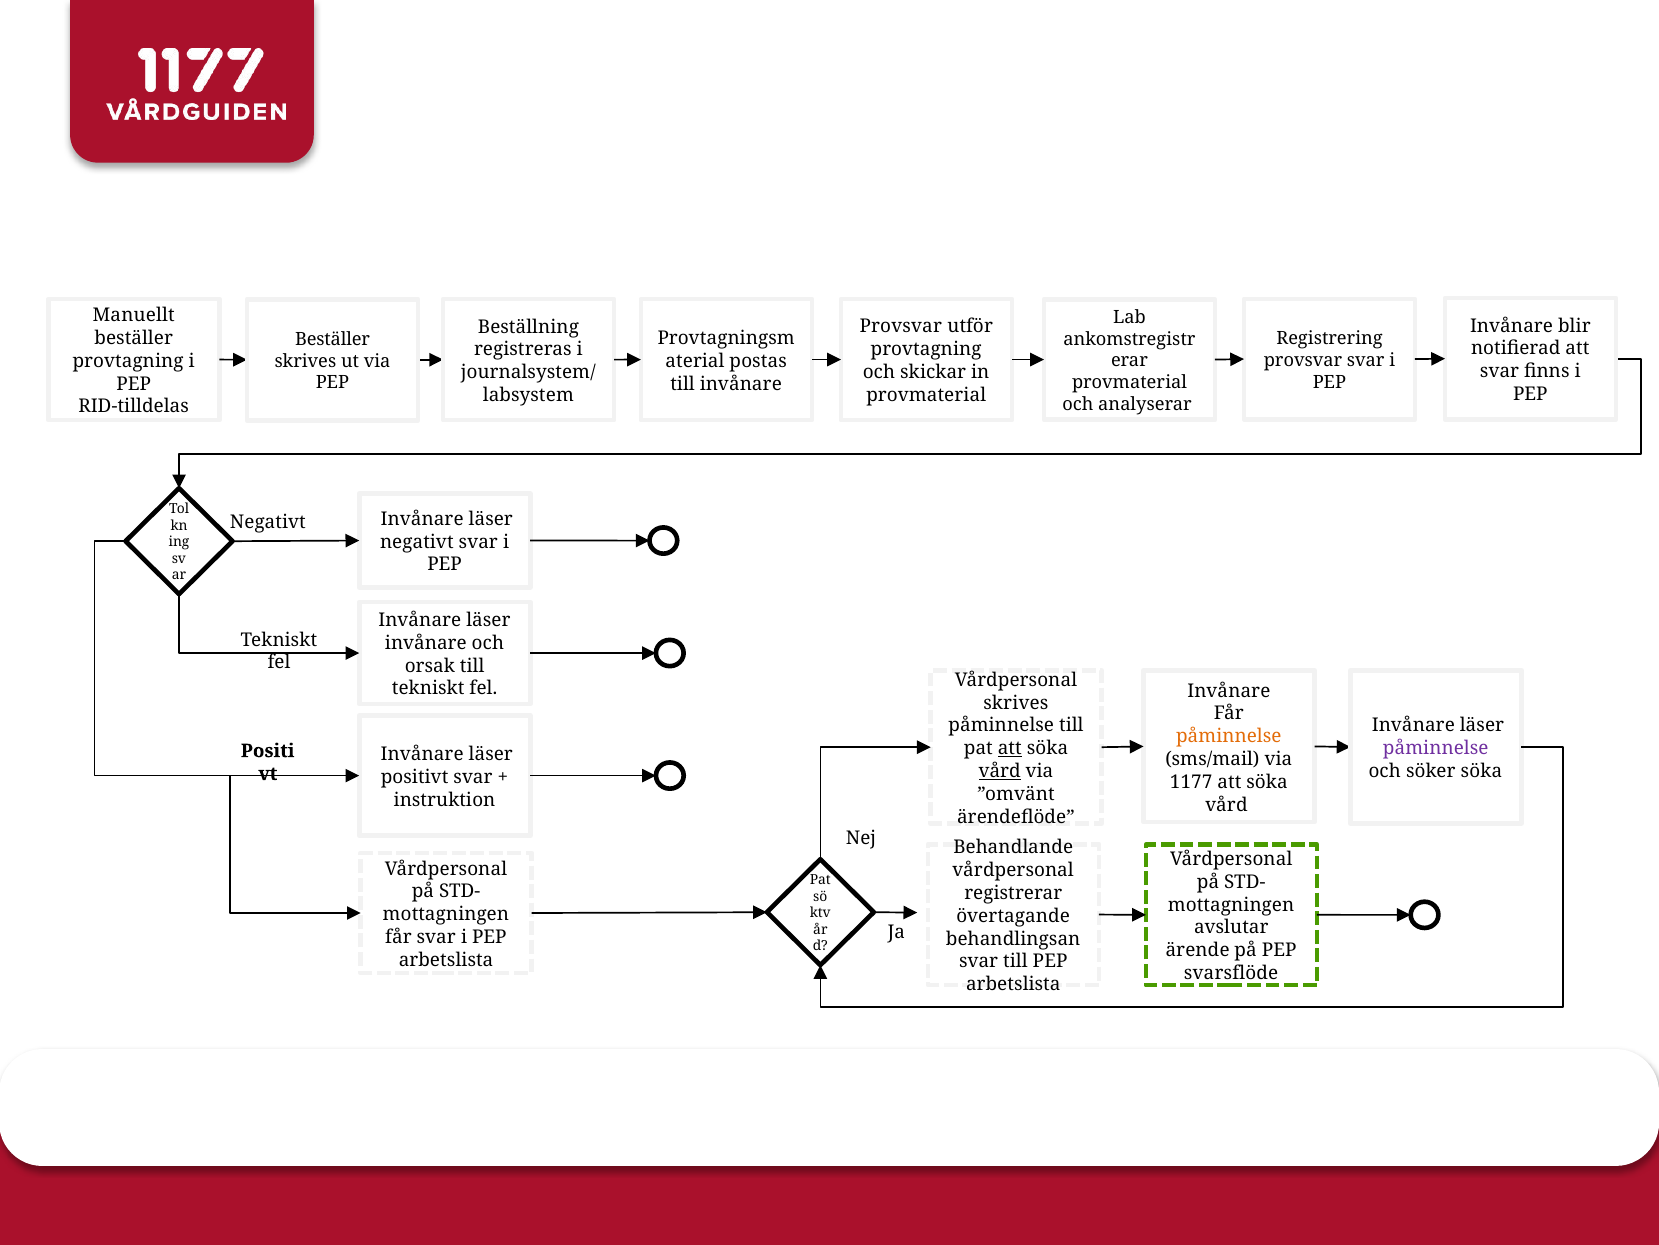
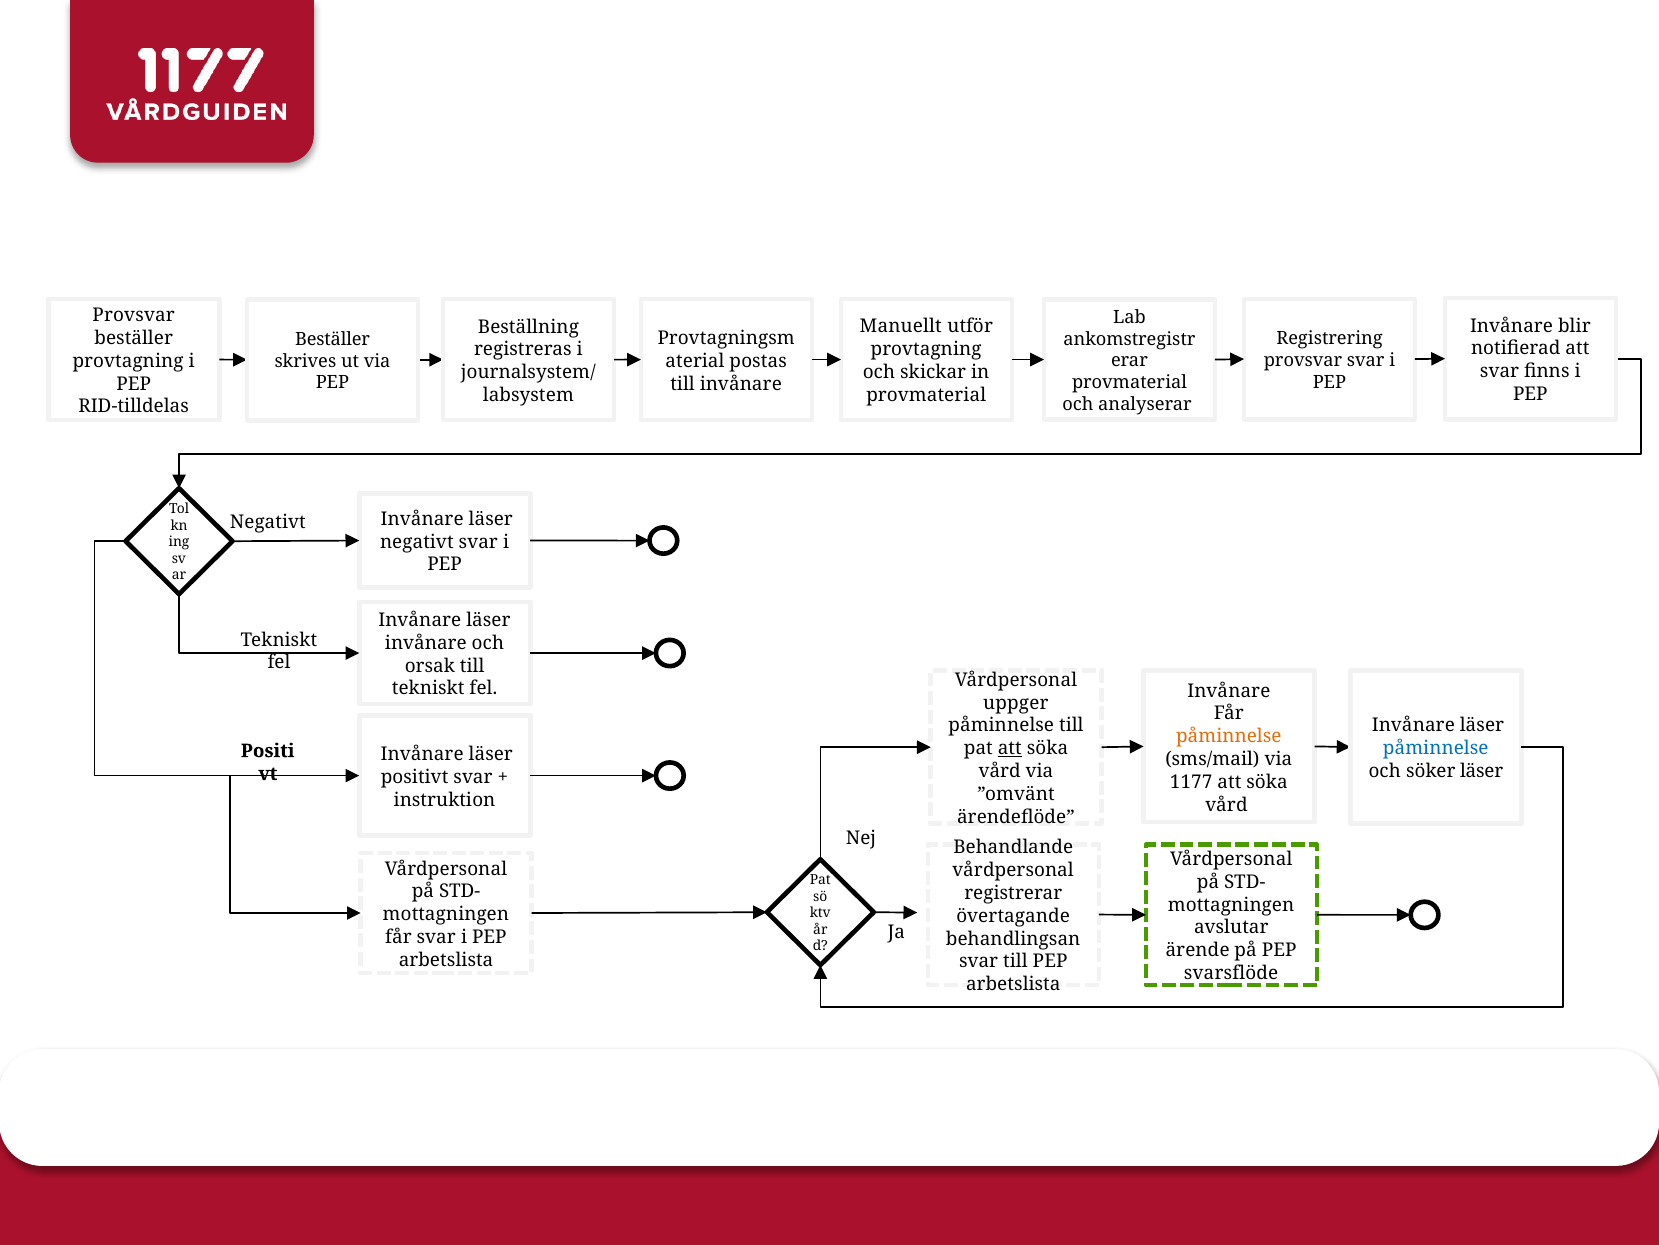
Manuellt at (134, 315): Manuellt -> Provsvar
Provsvar at (901, 327): Provsvar -> Manuellt
skrives at (1016, 703): skrives -> uppger
påminnelse at (1436, 748) colour: purple -> blue
söker söka: söka -> läser
vård at (1000, 771) underline: present -> none
